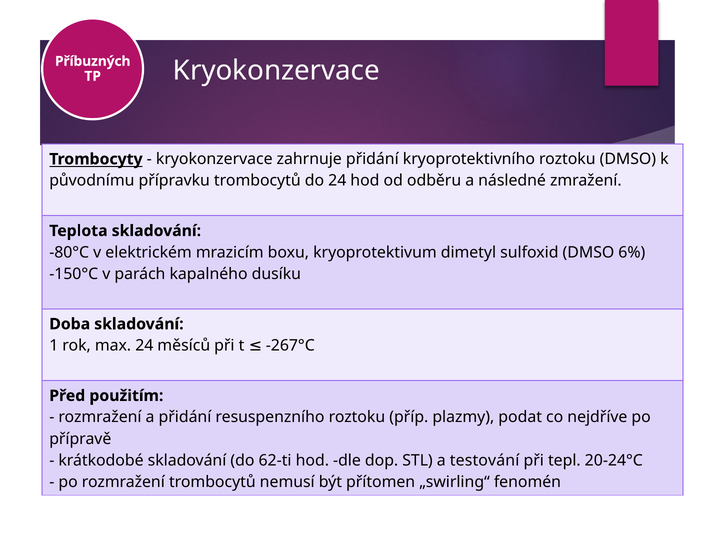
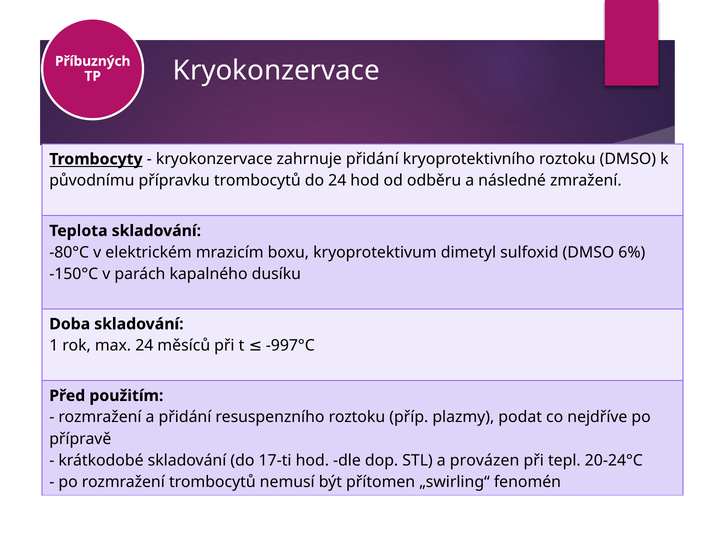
-267°C: -267°C -> -997°C
62-ti: 62-ti -> 17-ti
testování: testování -> provázen
